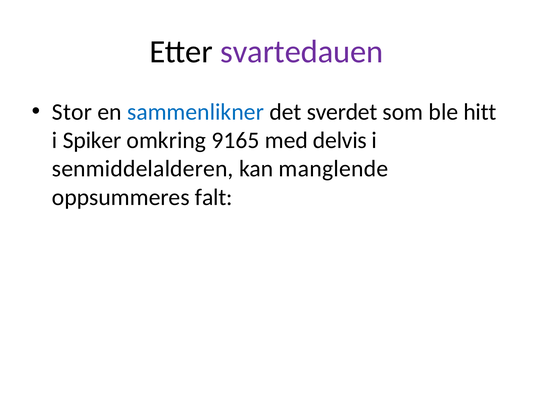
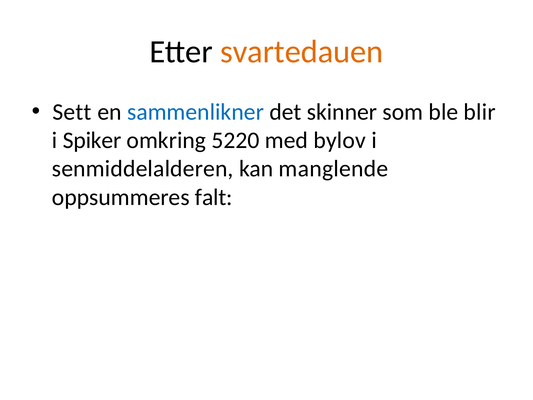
svartedauen colour: purple -> orange
Stor: Stor -> Sett
sverdet: sverdet -> skinner
hitt: hitt -> blir
9165: 9165 -> 5220
delvis: delvis -> bylov
